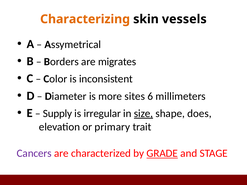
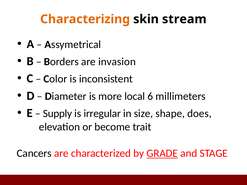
vessels: vessels -> stream
migrates: migrates -> invasion
sites: sites -> local
size underline: present -> none
primary: primary -> become
Cancers colour: purple -> black
